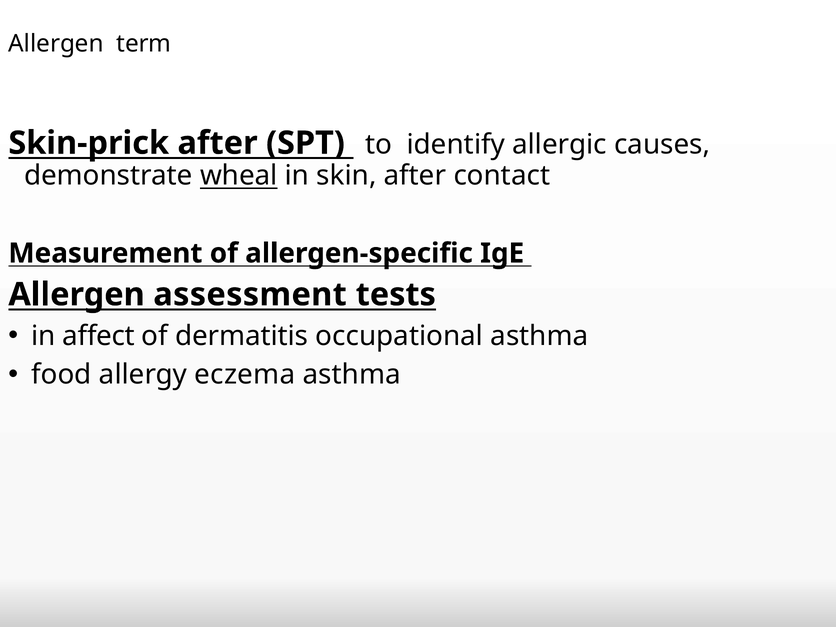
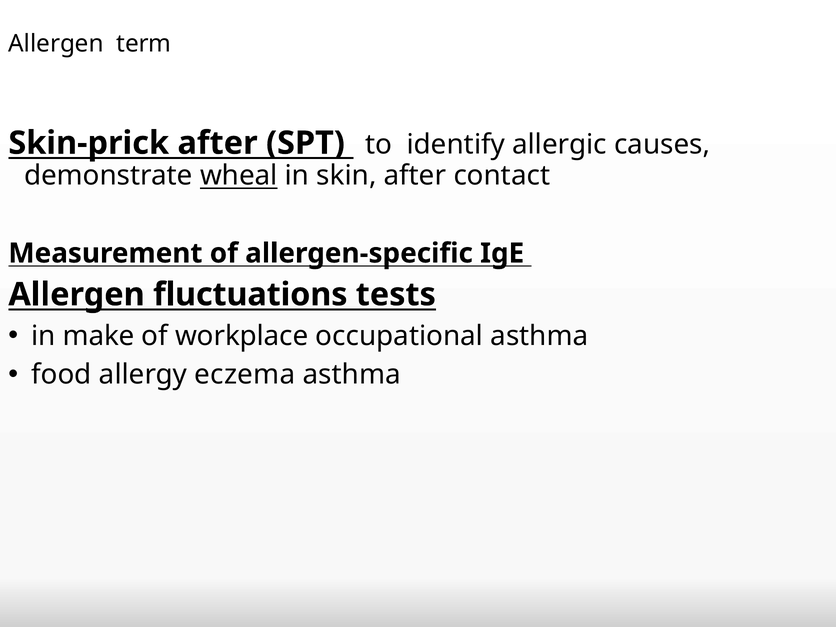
assessment: assessment -> fluctuations
affect: affect -> make
dermatitis: dermatitis -> workplace
